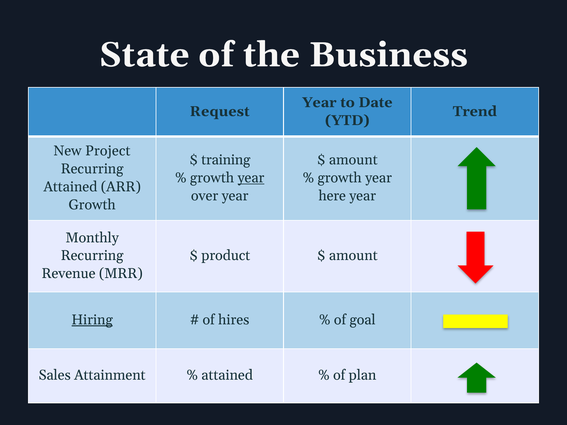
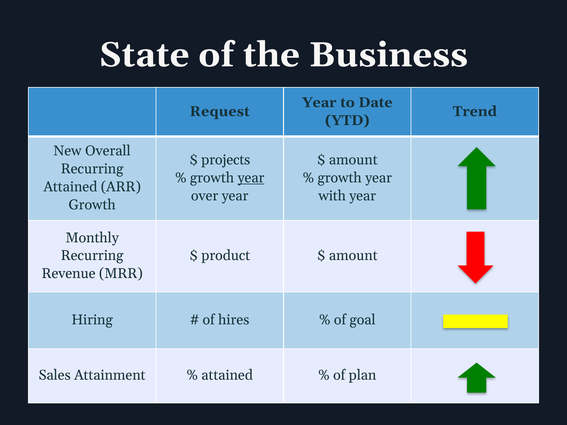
Project: Project -> Overall
training: training -> projects
here: here -> with
Hiring underline: present -> none
